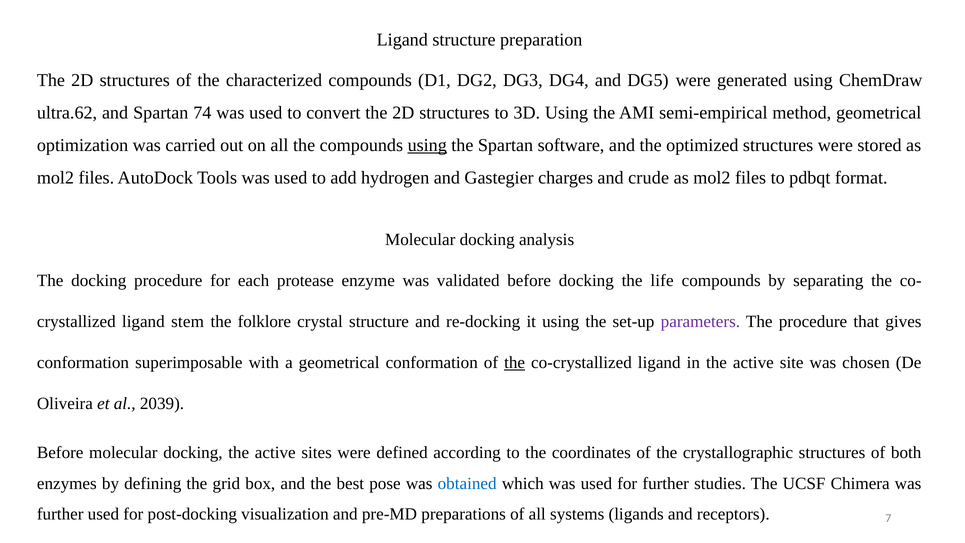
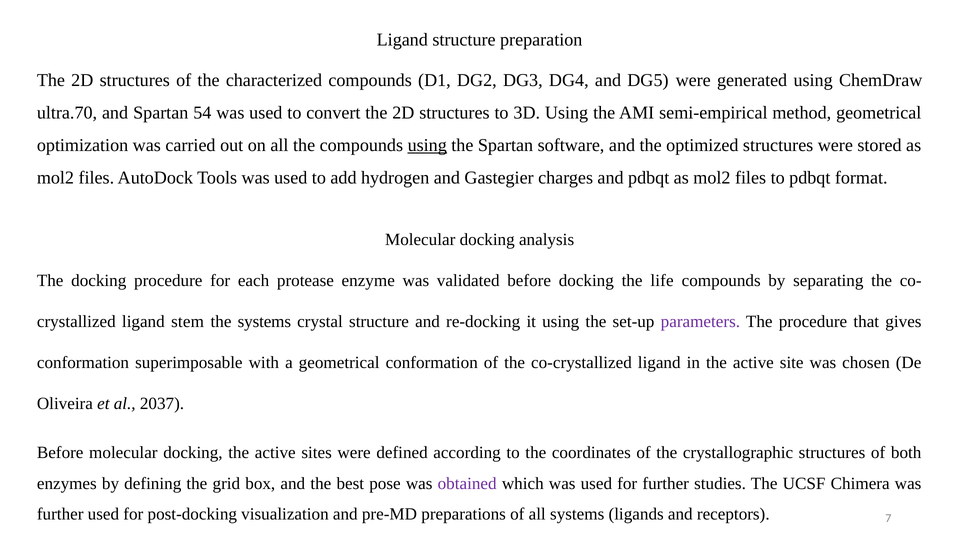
ultra.62: ultra.62 -> ultra.70
74: 74 -> 54
and crude: crude -> pdbqt
the folklore: folklore -> systems
the at (515, 363) underline: present -> none
2039: 2039 -> 2037
obtained colour: blue -> purple
